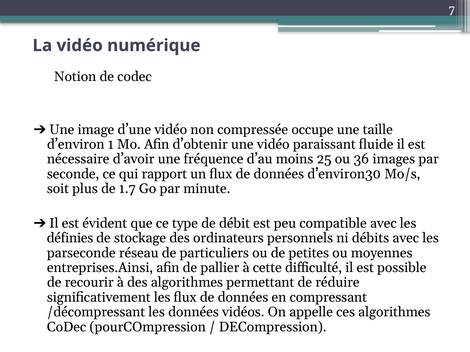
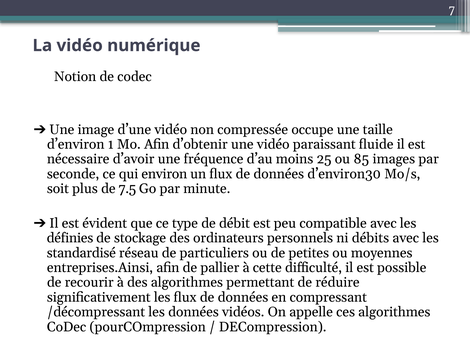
36: 36 -> 85
rapport: rapport -> environ
1.7: 1.7 -> 7.5
parseconde: parseconde -> standardisé
